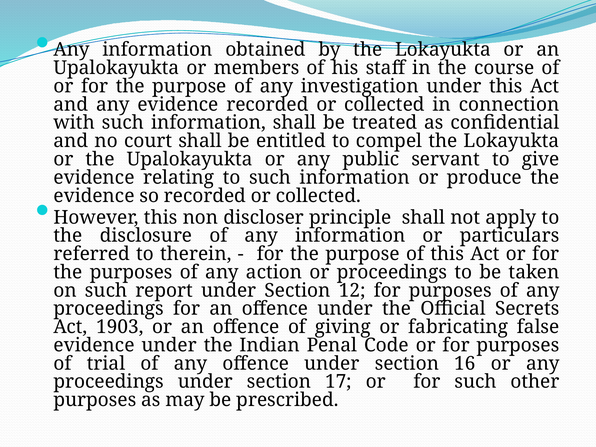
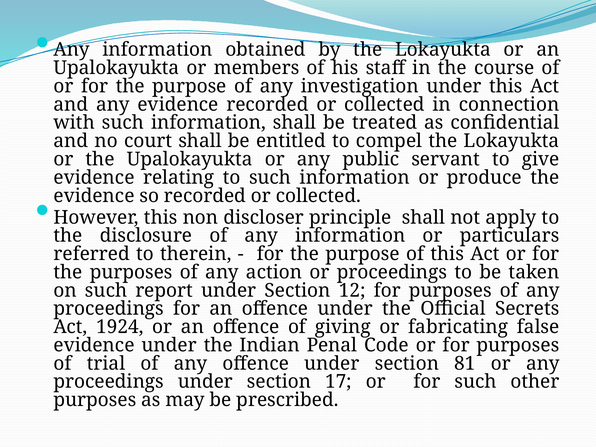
1903: 1903 -> 1924
16: 16 -> 81
